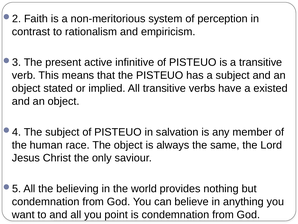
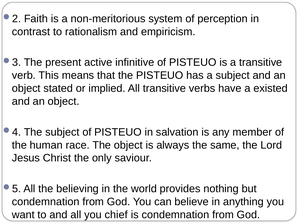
point: point -> chief
